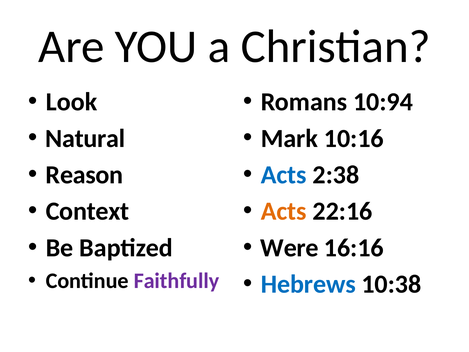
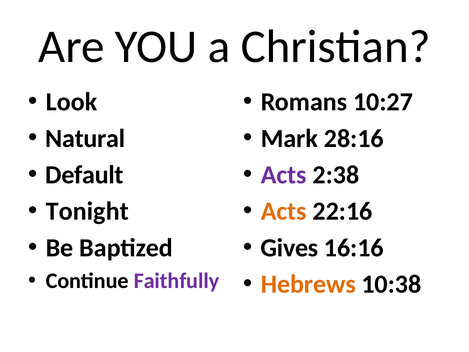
10:94: 10:94 -> 10:27
10:16: 10:16 -> 28:16
Reason: Reason -> Default
Acts at (284, 175) colour: blue -> purple
Context: Context -> Tonight
Were: Were -> Gives
Hebrews colour: blue -> orange
